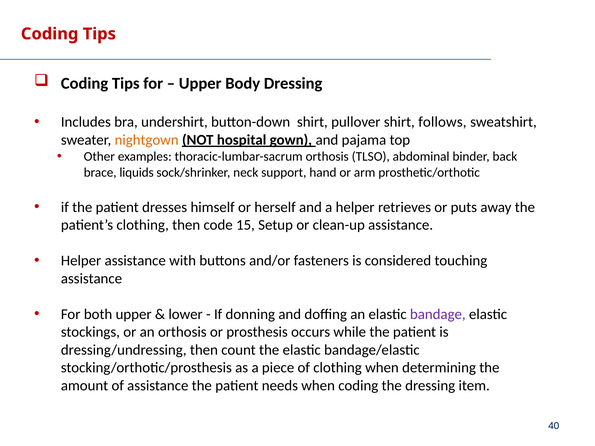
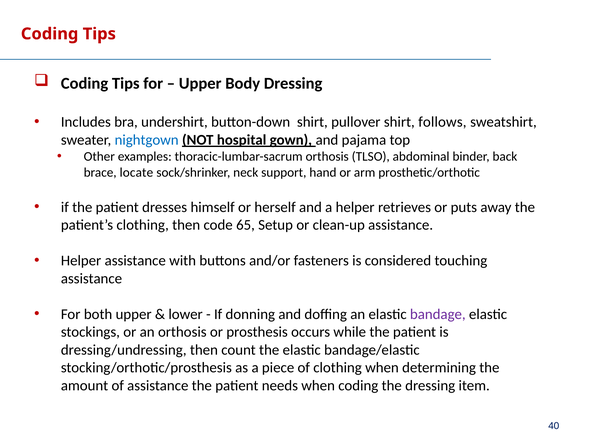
nightgown colour: orange -> blue
liquids: liquids -> locate
15: 15 -> 65
